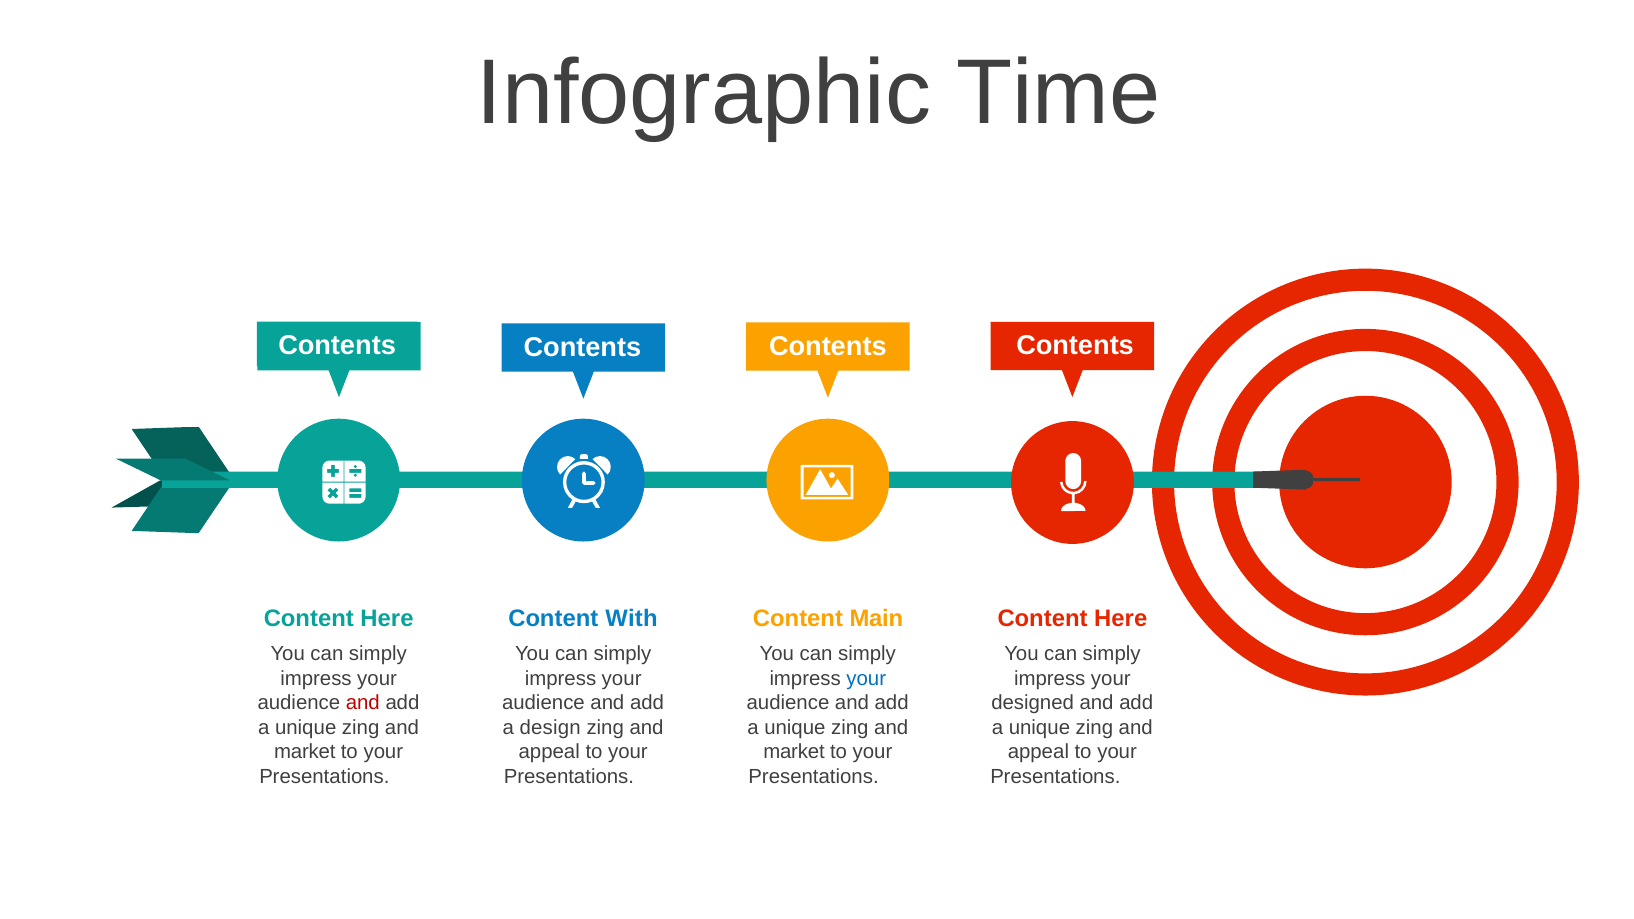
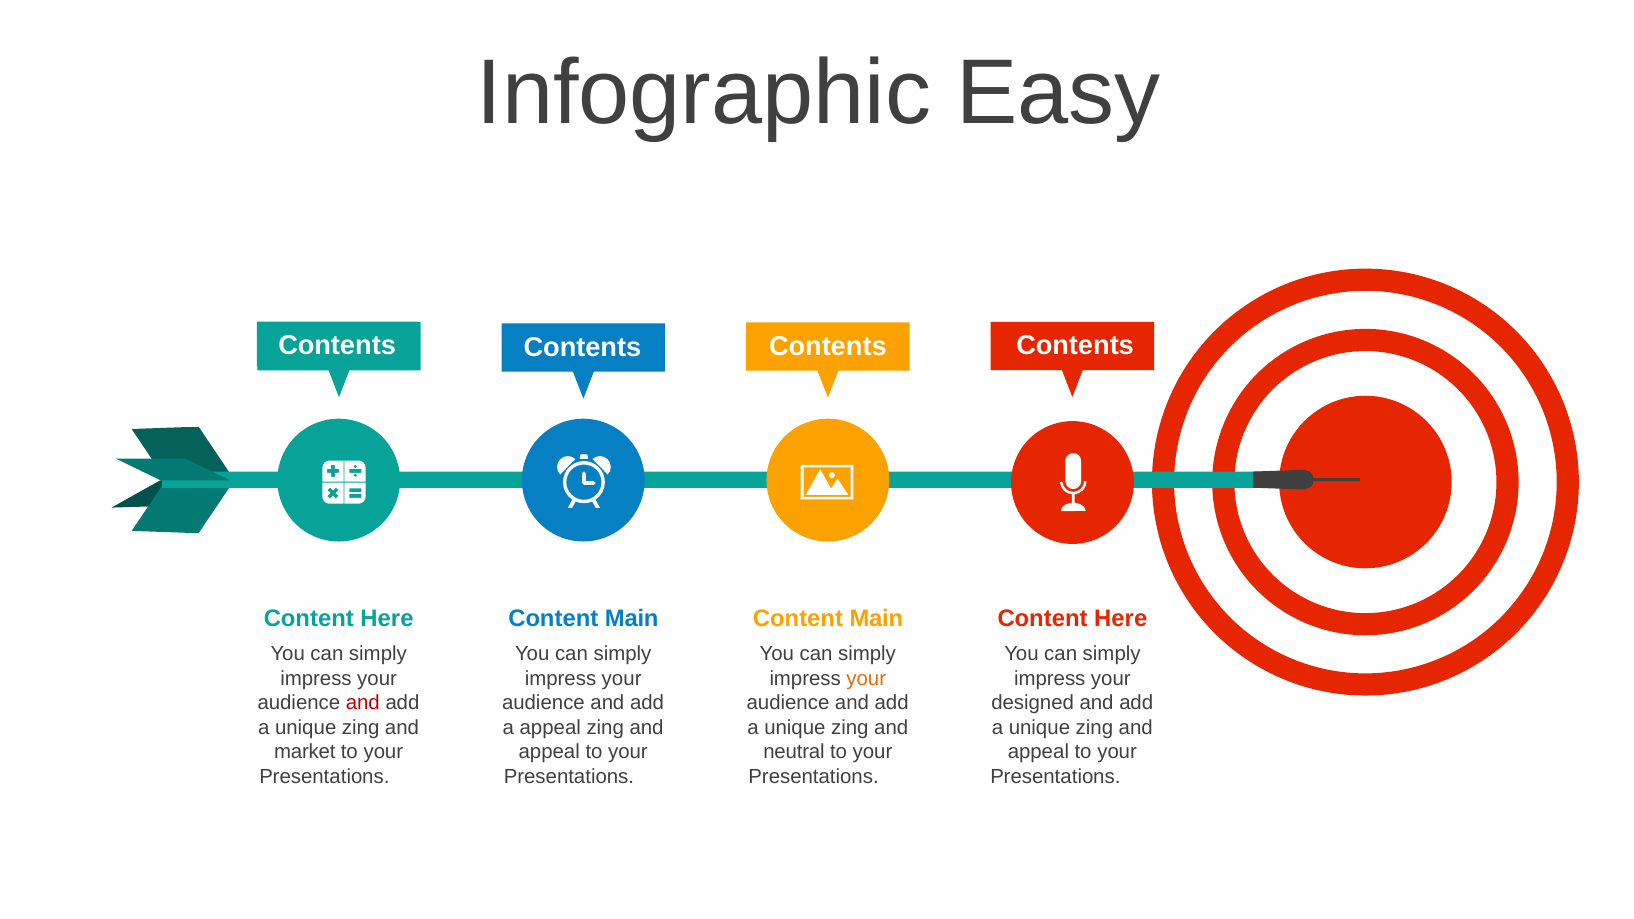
Time: Time -> Easy
With at (631, 619): With -> Main
your at (866, 678) colour: blue -> orange
a design: design -> appeal
market at (794, 752): market -> neutral
